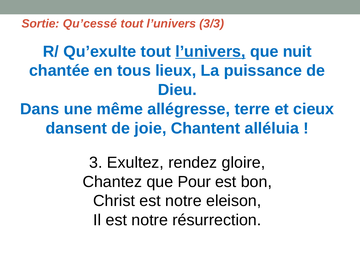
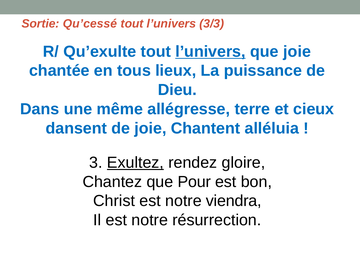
que nuit: nuit -> joie
Exultez underline: none -> present
eleison: eleison -> viendra
